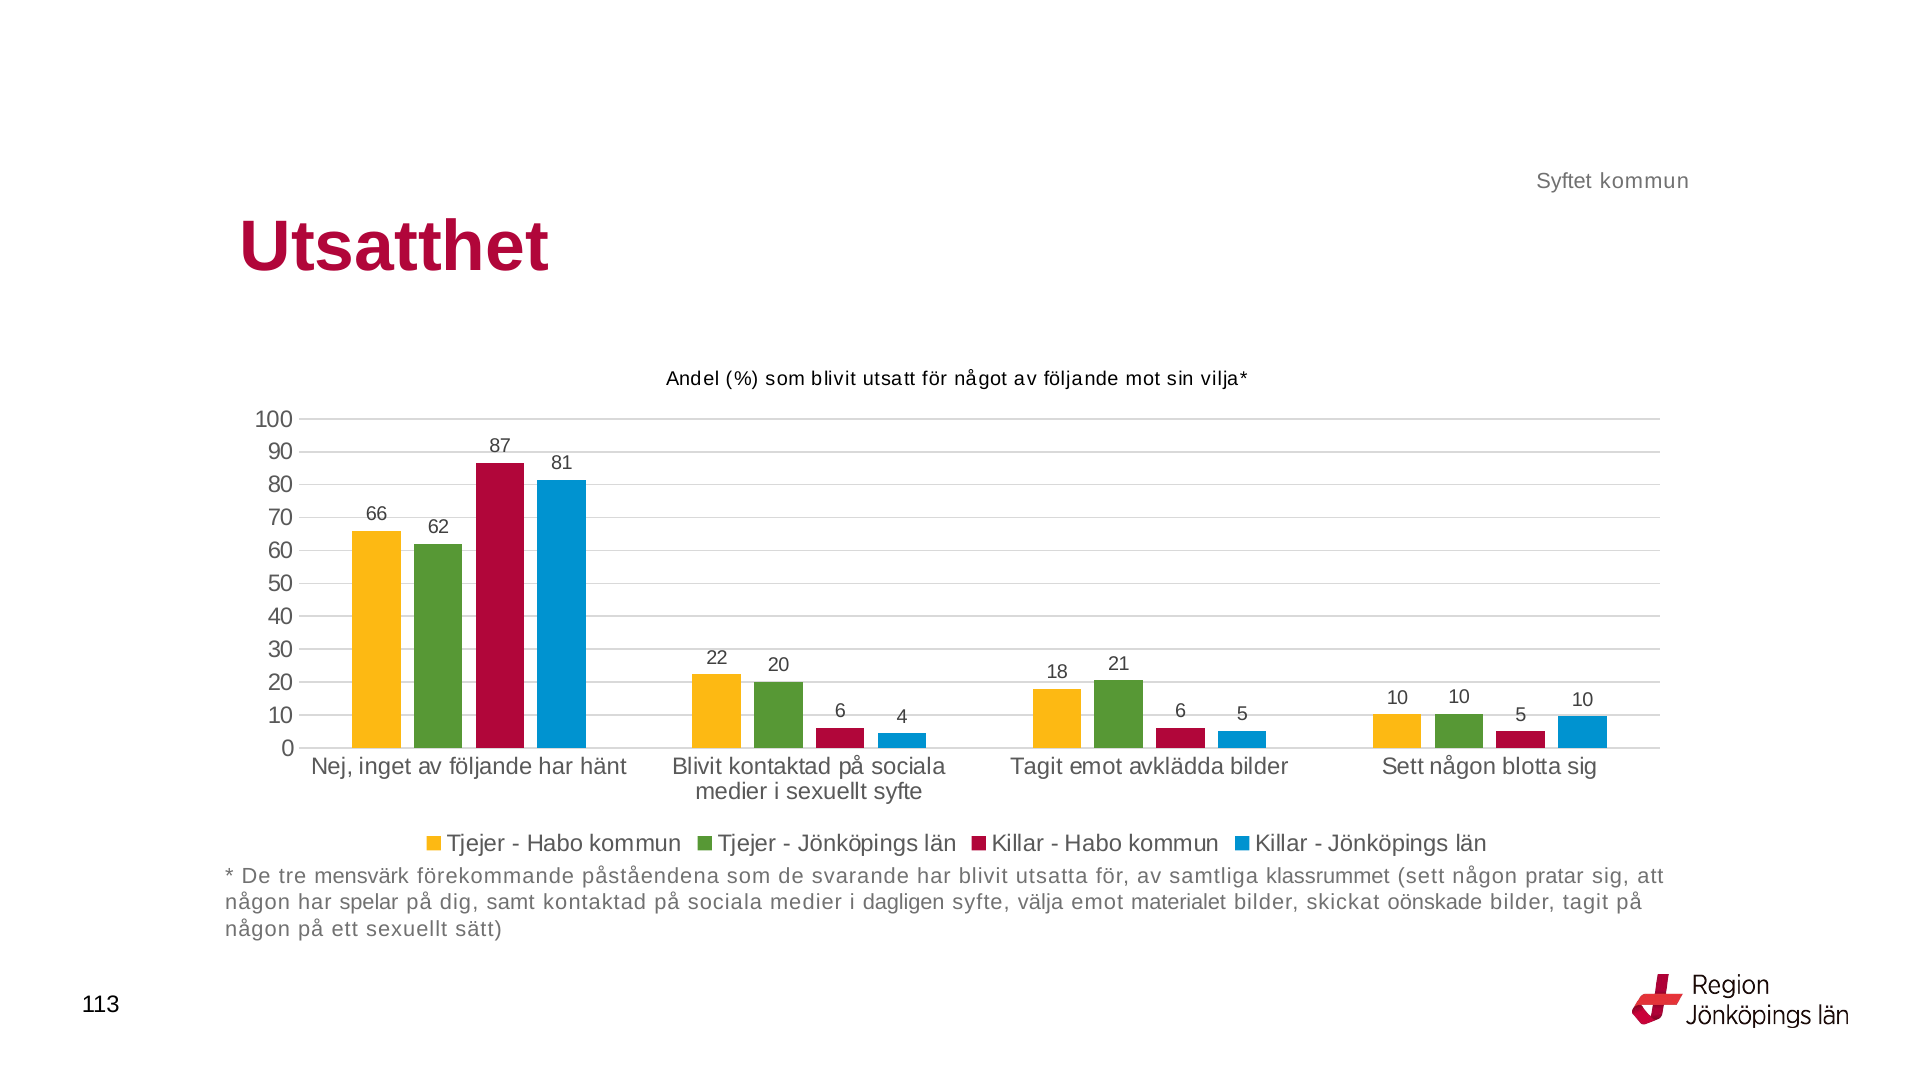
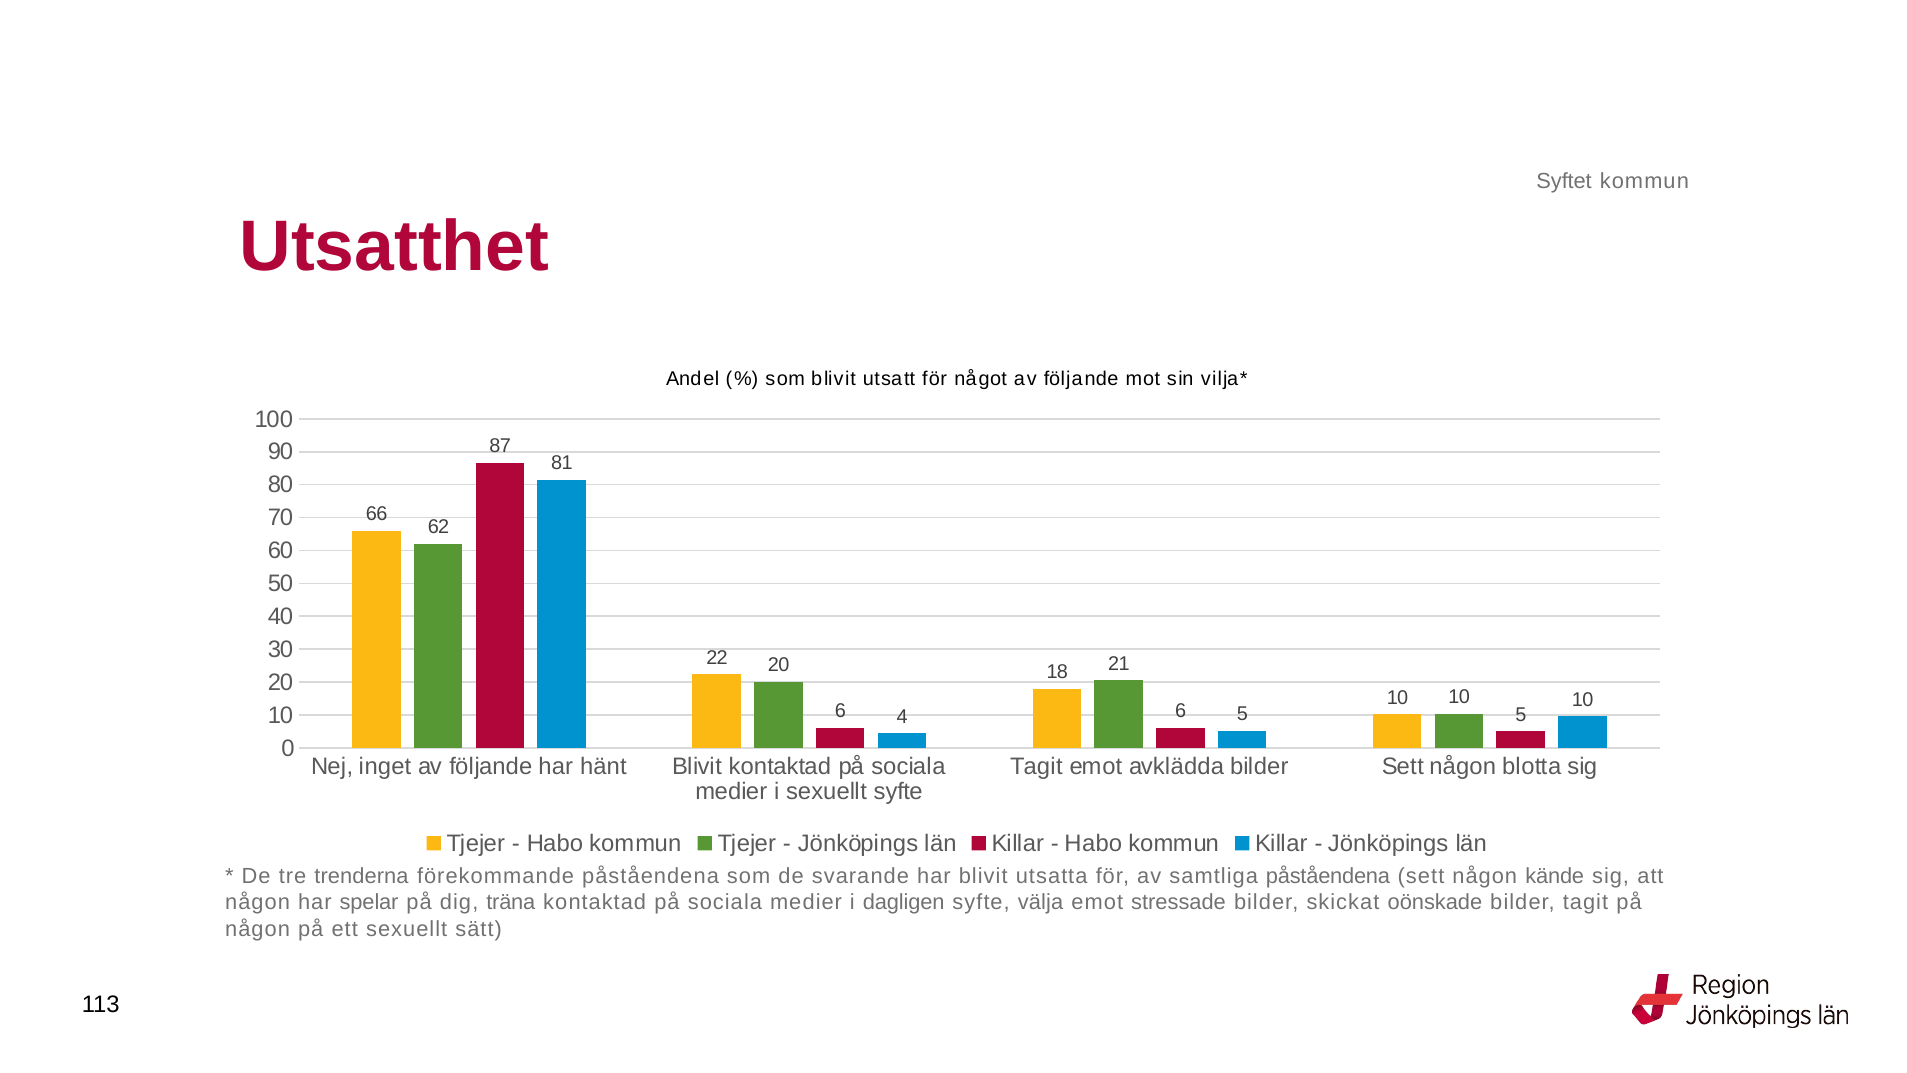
mensvärk: mensvärk -> trenderna
samtliga klassrummet: klassrummet -> påståendena
pratar: pratar -> kände
samt: samt -> träna
materialet: materialet -> stressade
